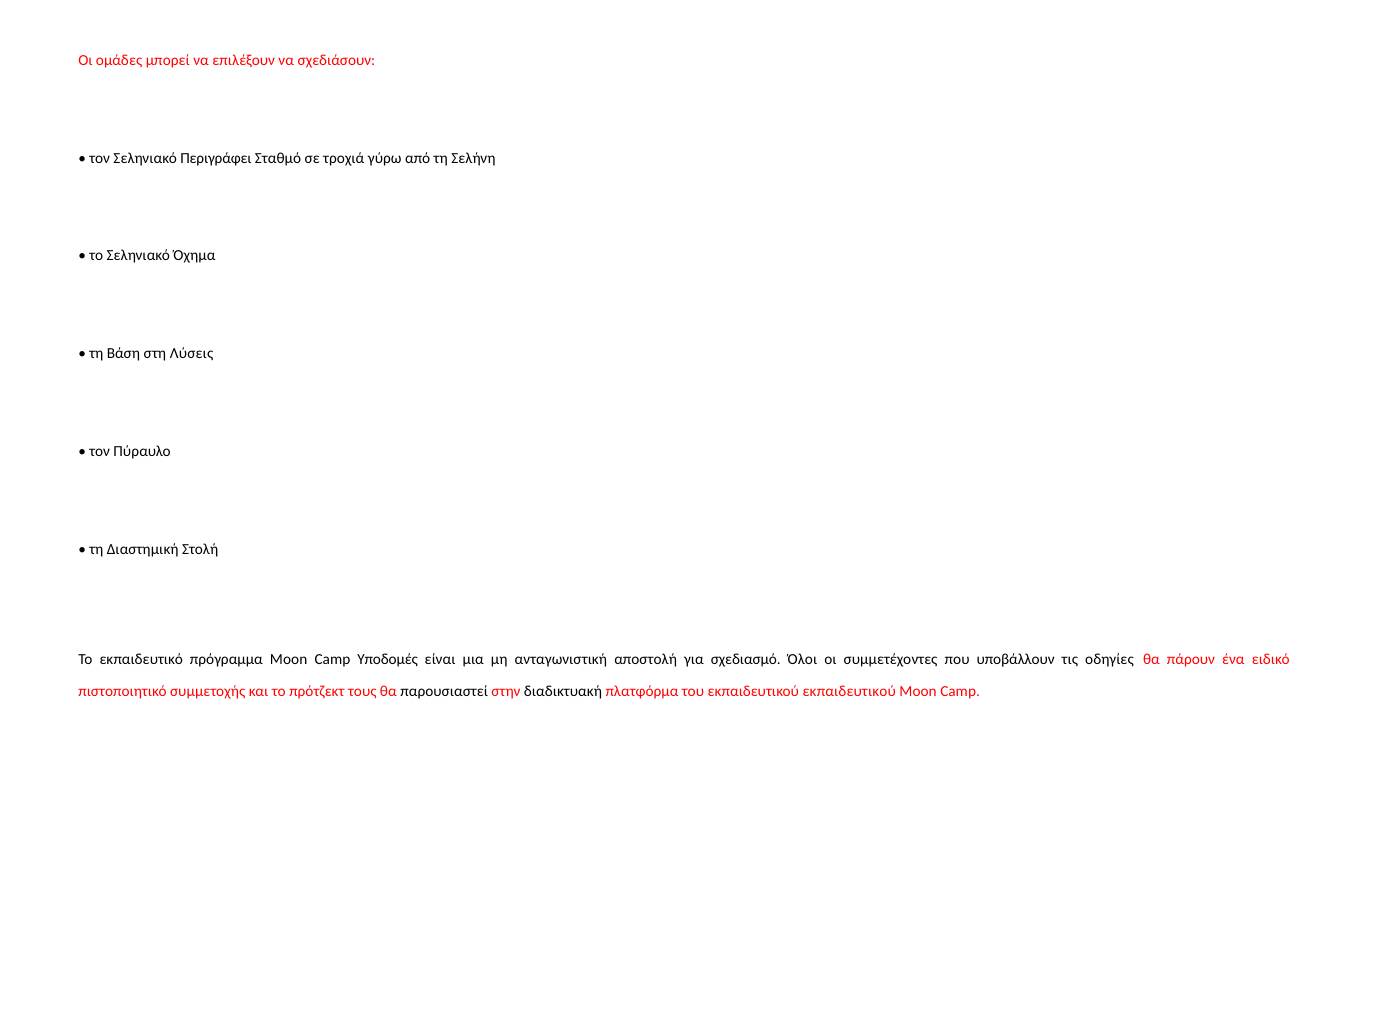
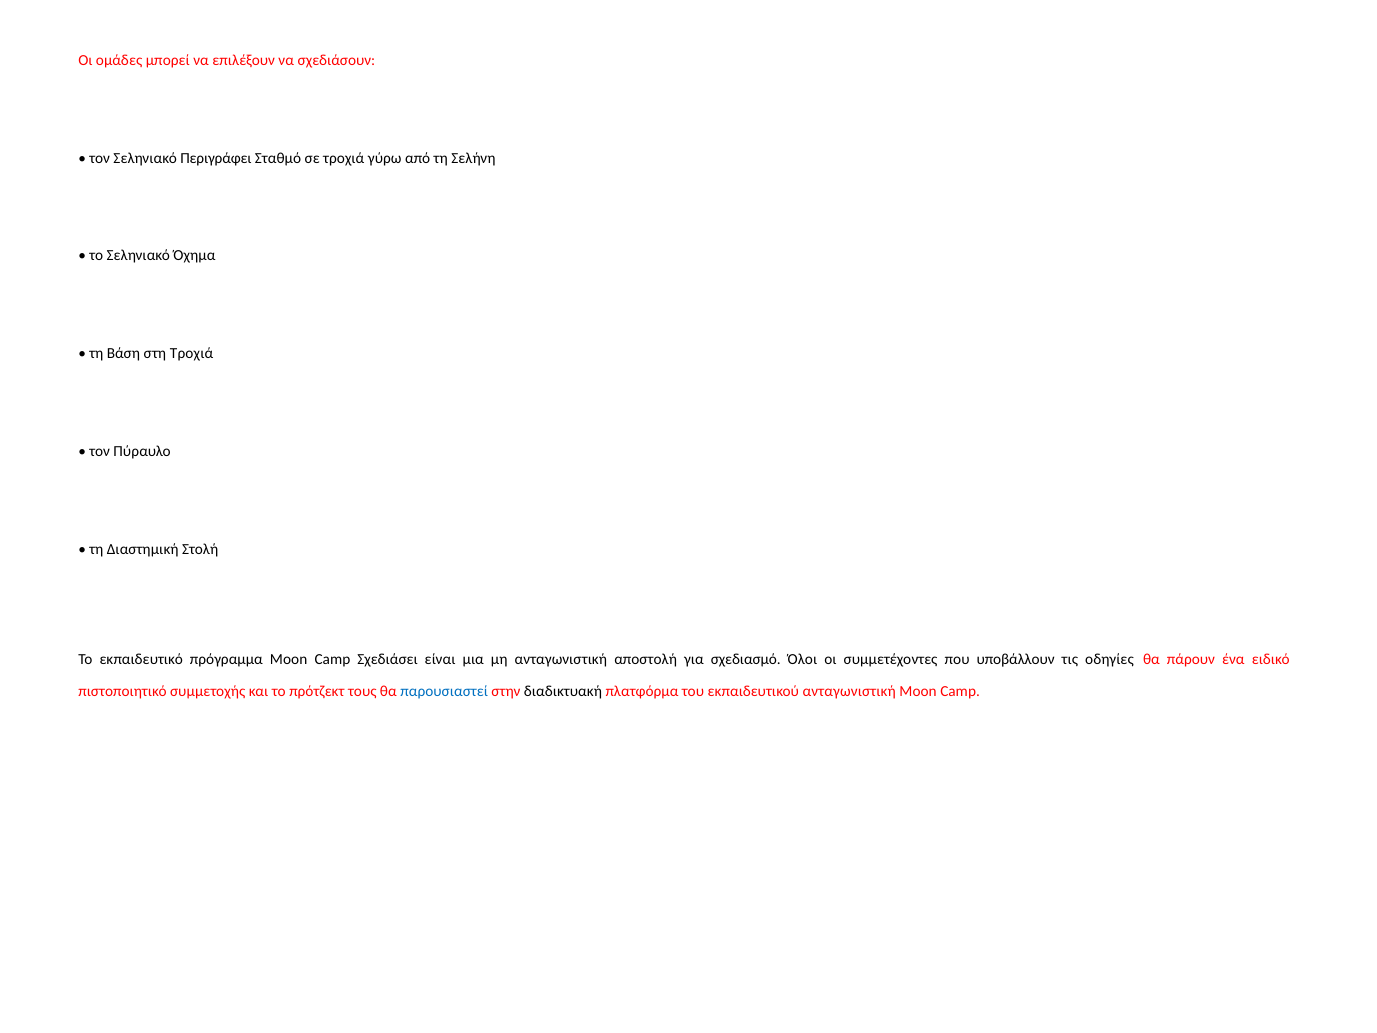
στη Λύσεις: Λύσεις -> Τροχιά
Υποδομές: Υποδομές -> Σχεδιάσει
παρουσιαστεί colour: black -> blue
εκπαιδευτικού εκπαιδευτικού: εκπαιδευτικού -> ανταγωνιστική
